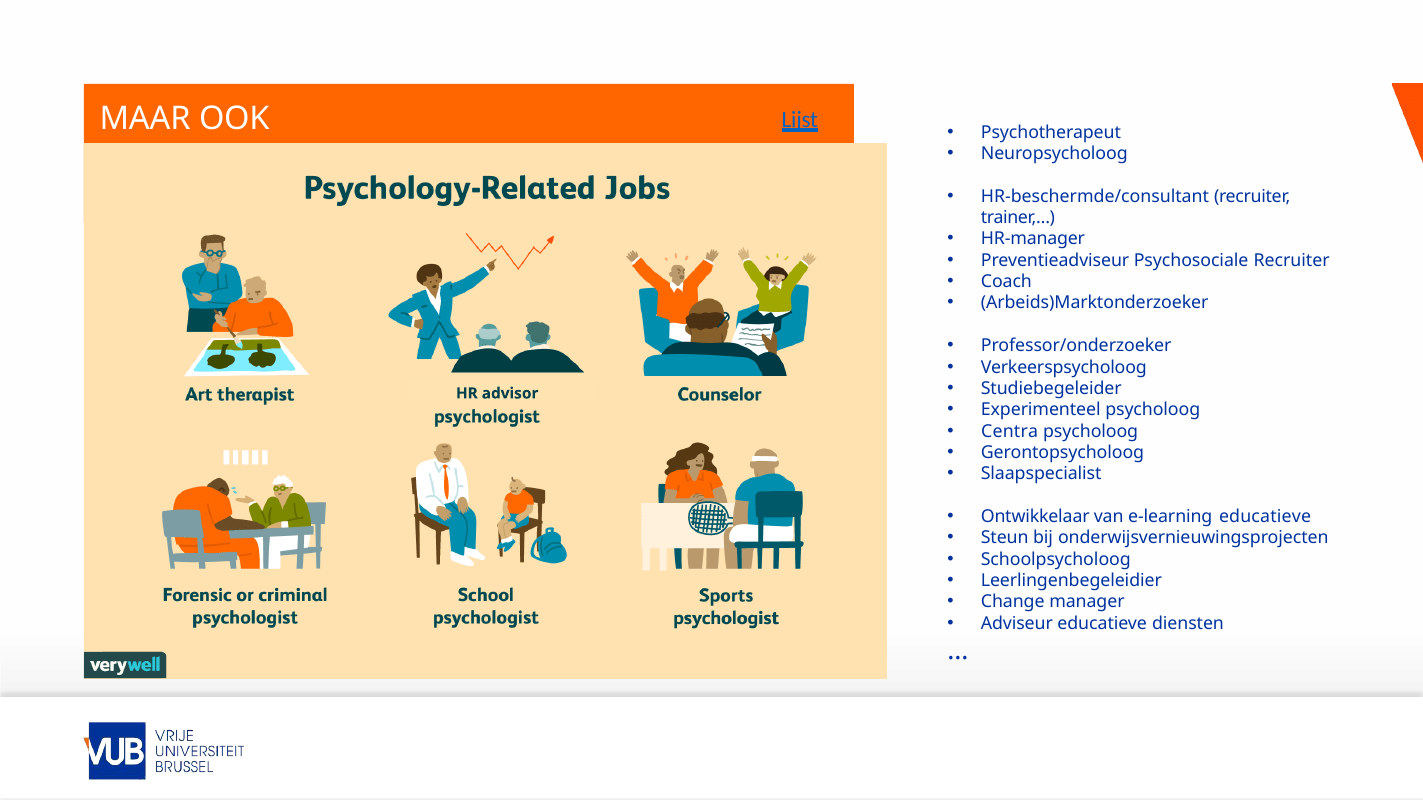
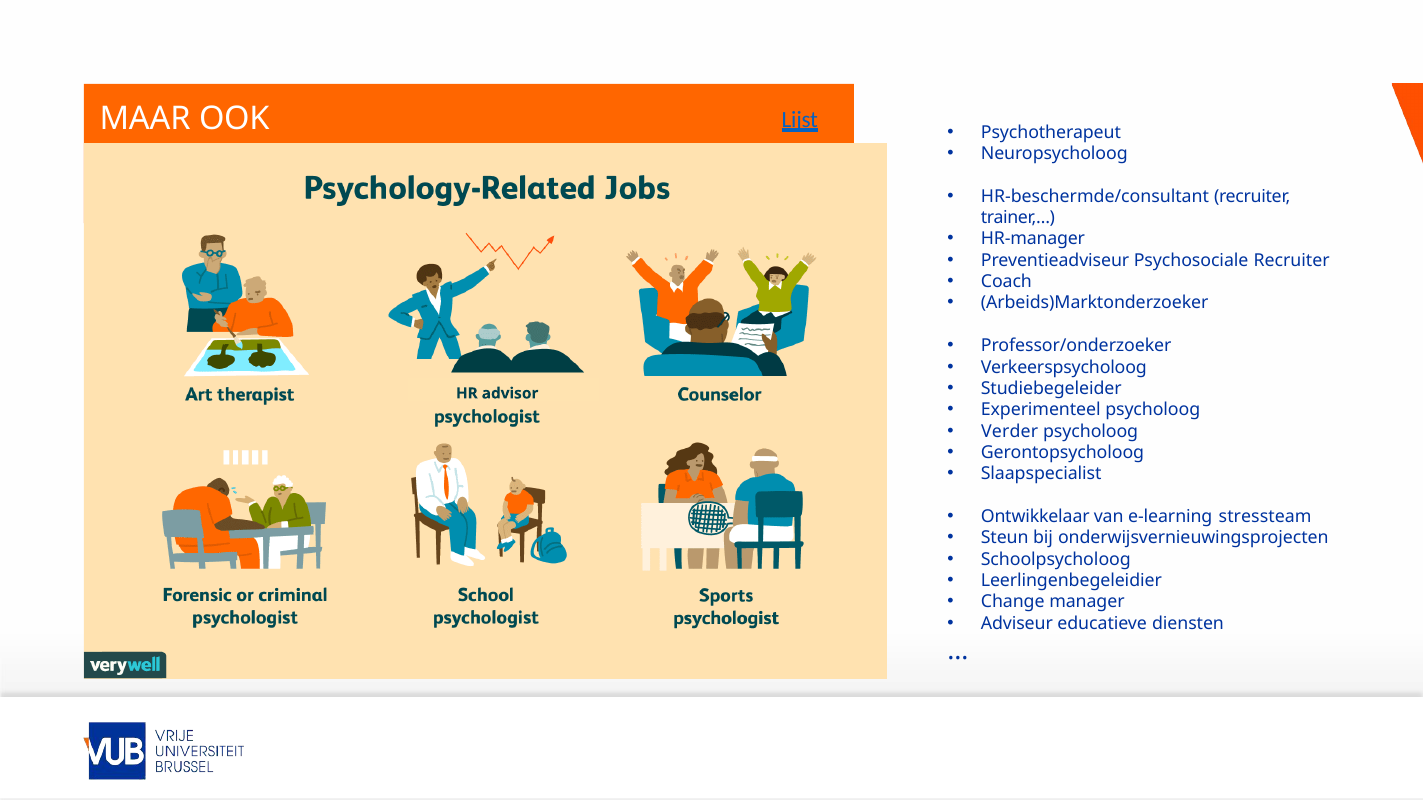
Centra: Centra -> Verder
e-learning educatieve: educatieve -> stressteam
